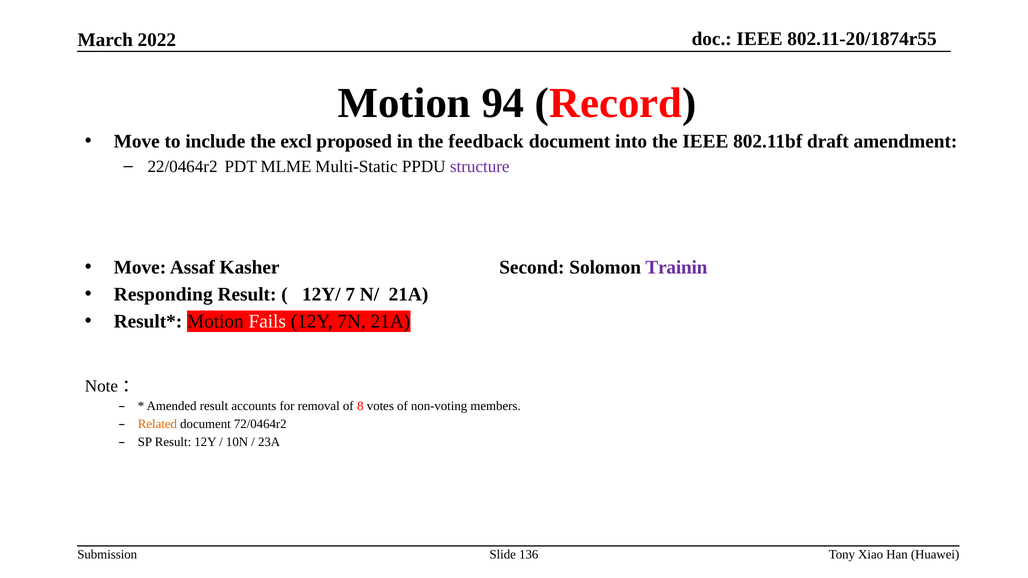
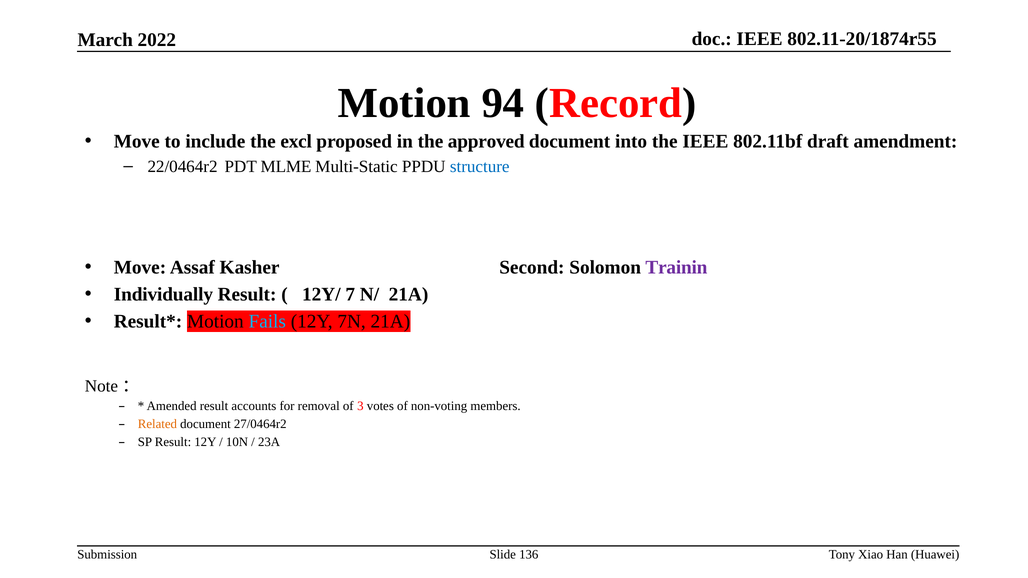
feedback: feedback -> approved
structure colour: purple -> blue
Responding: Responding -> Individually
Fails colour: white -> light blue
8: 8 -> 3
72/0464r2: 72/0464r2 -> 27/0464r2
